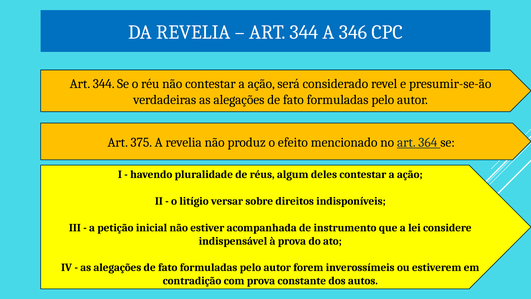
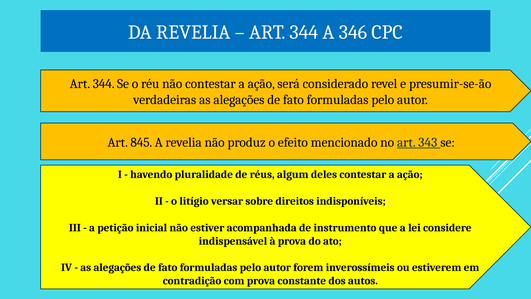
375: 375 -> 845
364: 364 -> 343
